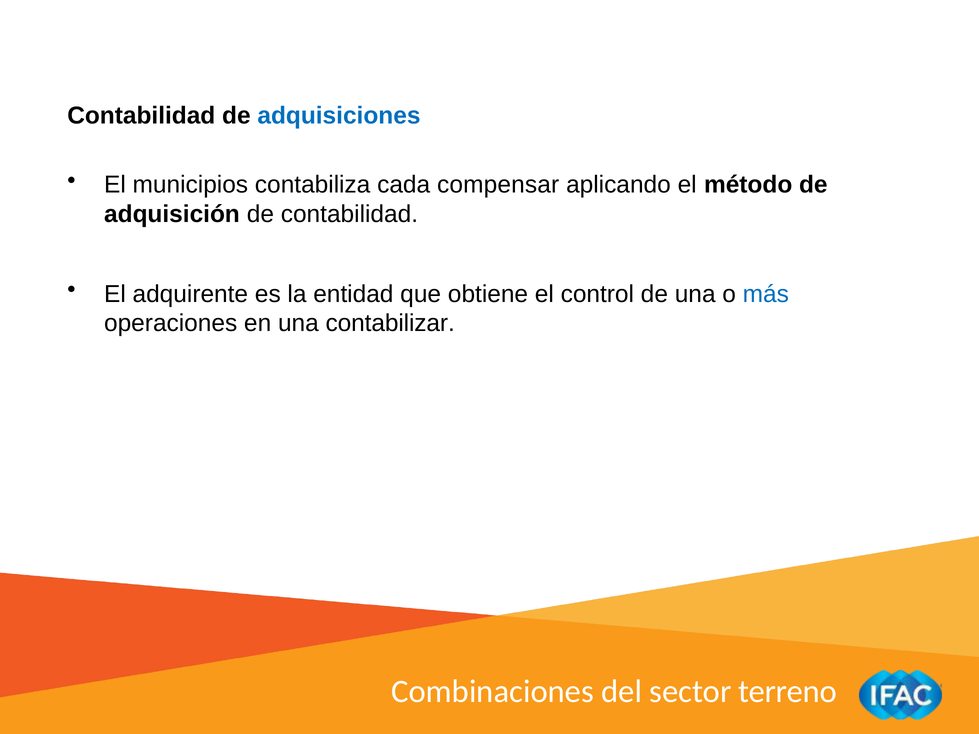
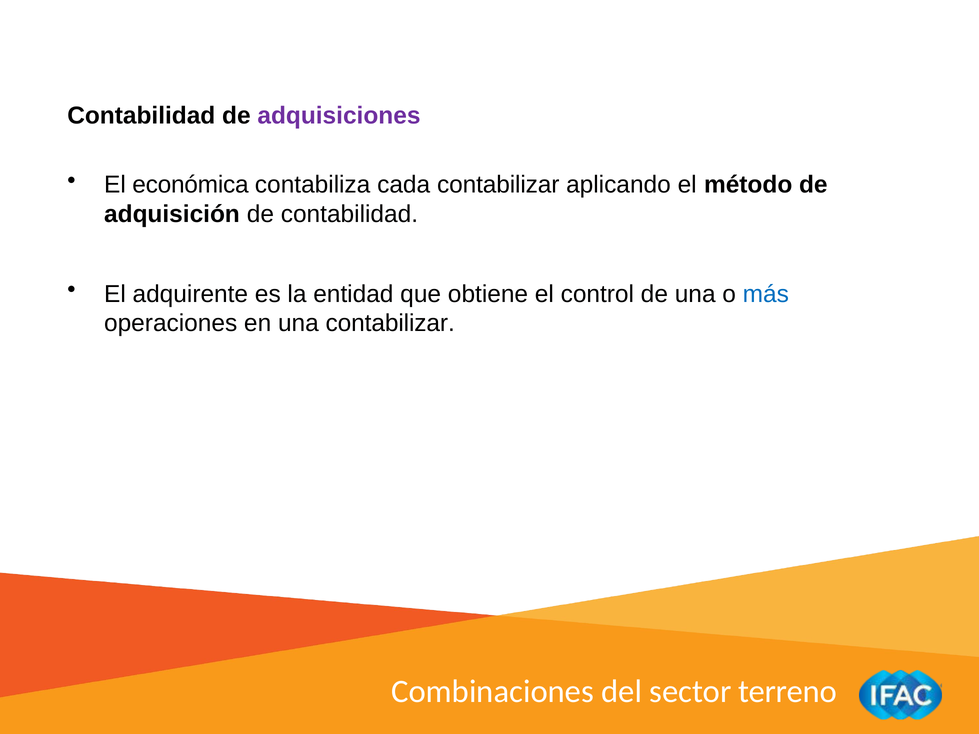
adquisiciones colour: blue -> purple
municipios: municipios -> económica
cada compensar: compensar -> contabilizar
